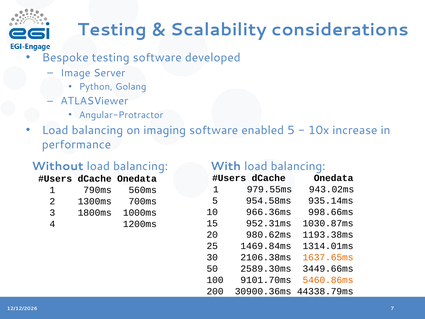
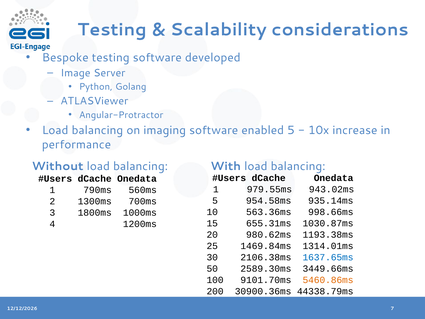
966.36ms: 966.36ms -> 563.36ms
952.31ms: 952.31ms -> 655.31ms
1637.65ms colour: orange -> blue
